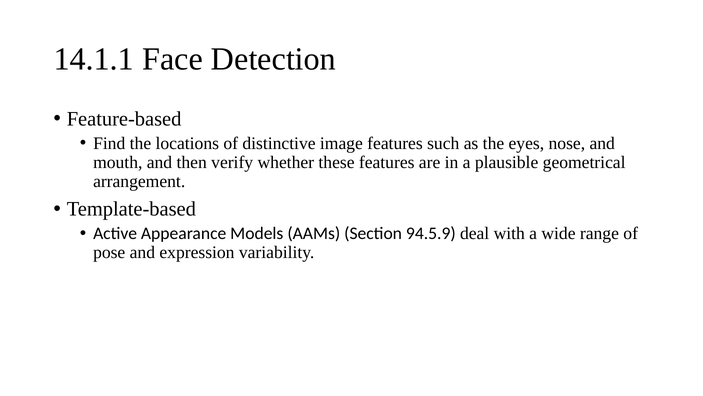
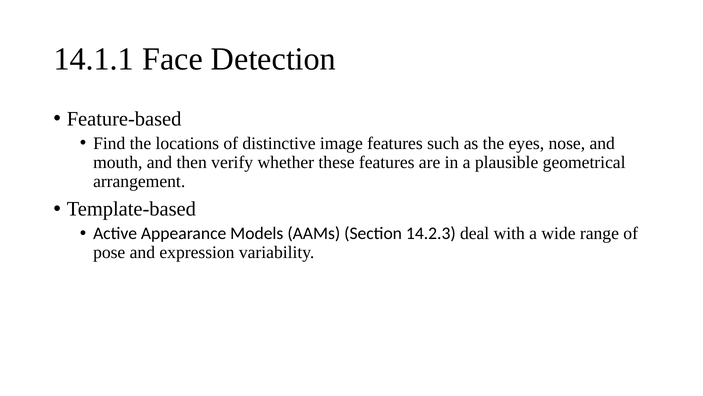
94.5.9: 94.5.9 -> 14.2.3
